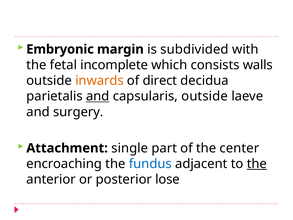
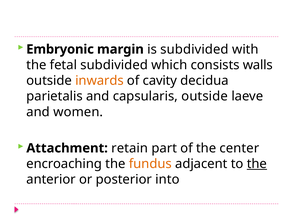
fetal incomplete: incomplete -> subdivided
direct: direct -> cavity
and at (98, 96) underline: present -> none
surgery: surgery -> women
single: single -> retain
fundus colour: blue -> orange
lose: lose -> into
